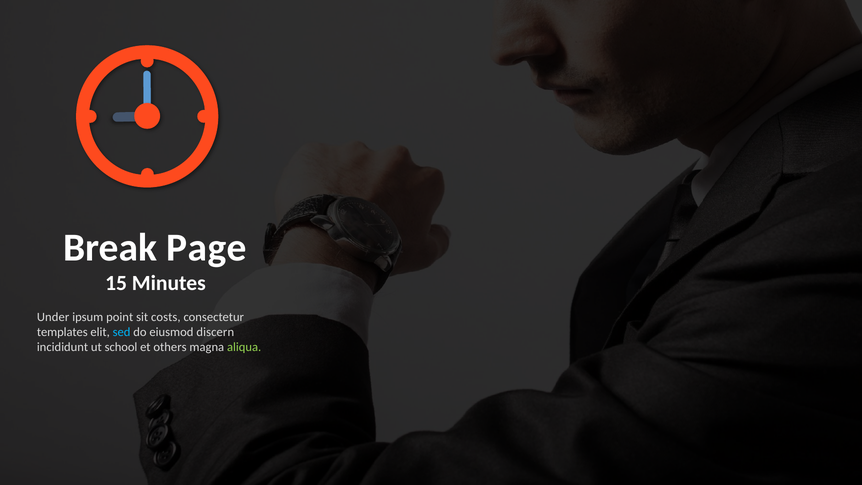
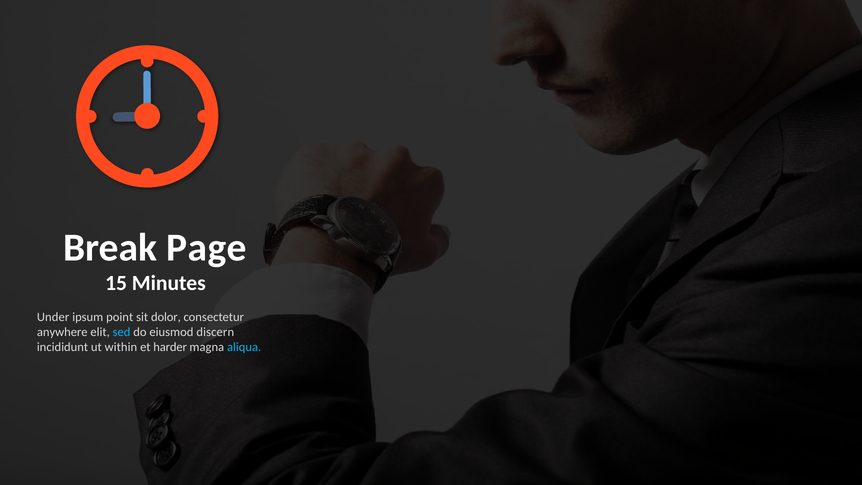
costs: costs -> dolor
templates: templates -> anywhere
school: school -> within
others: others -> harder
aliqua colour: light green -> light blue
